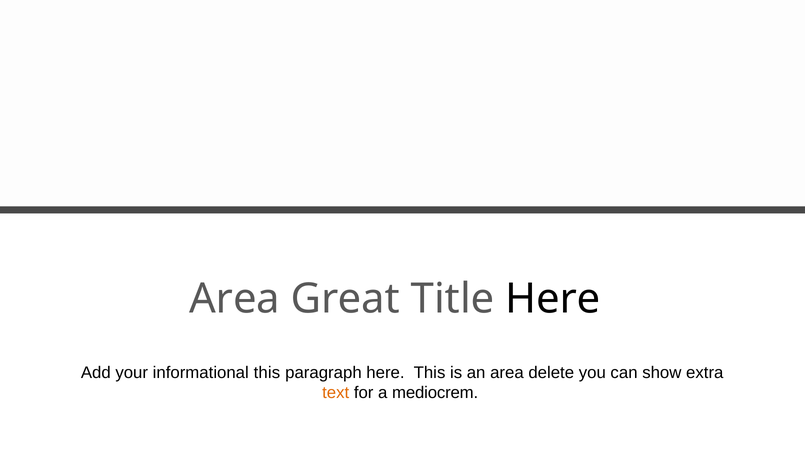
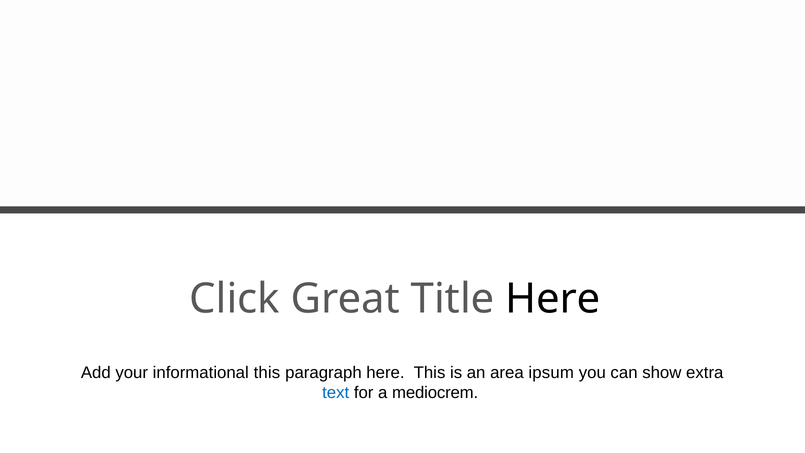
Area at (235, 299): Area -> Click
delete: delete -> ipsum
text colour: orange -> blue
